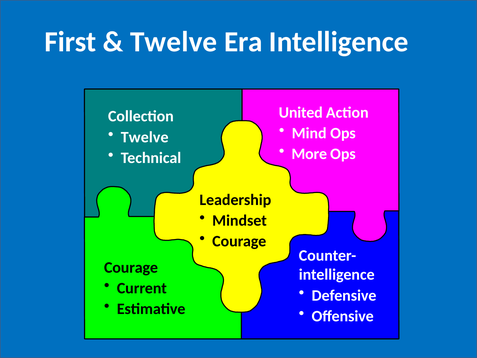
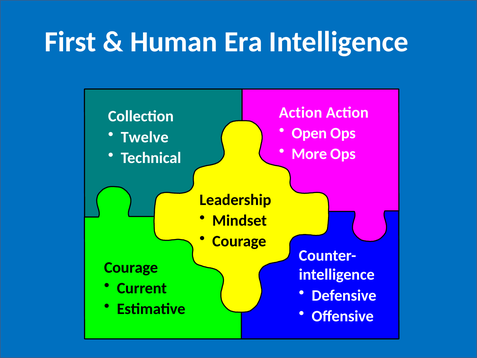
Twelve at (174, 42): Twelve -> Human
United at (301, 112): United -> Action
Mind: Mind -> Open
